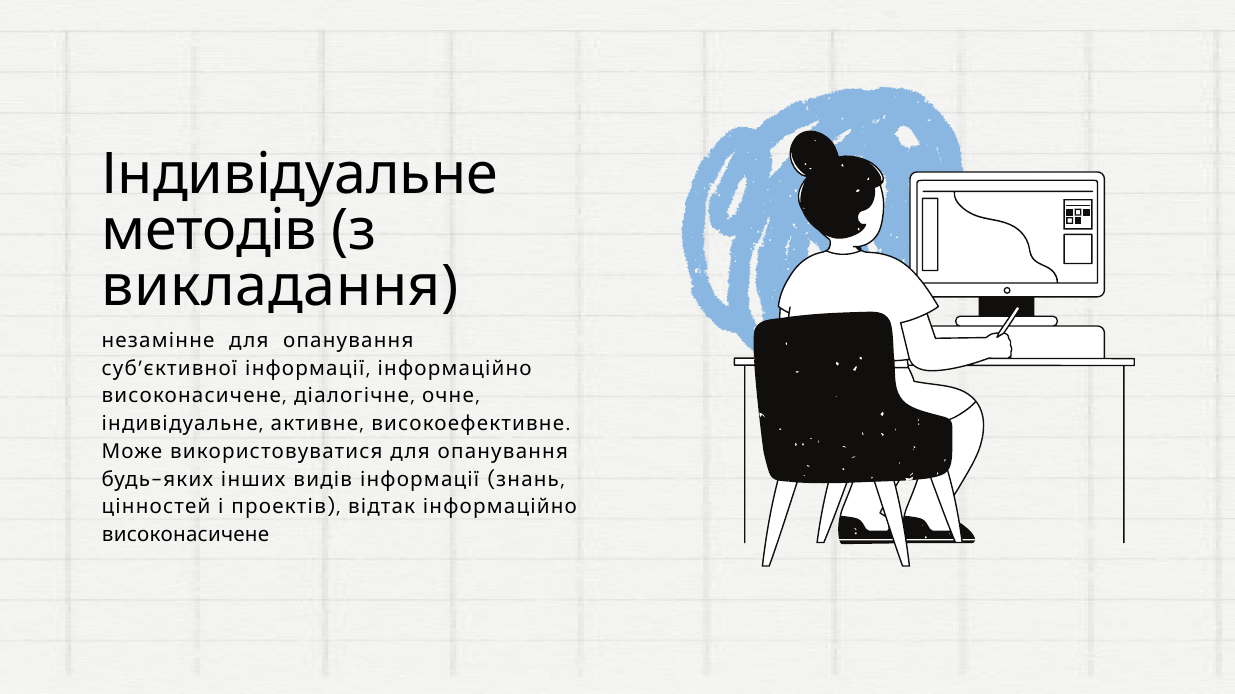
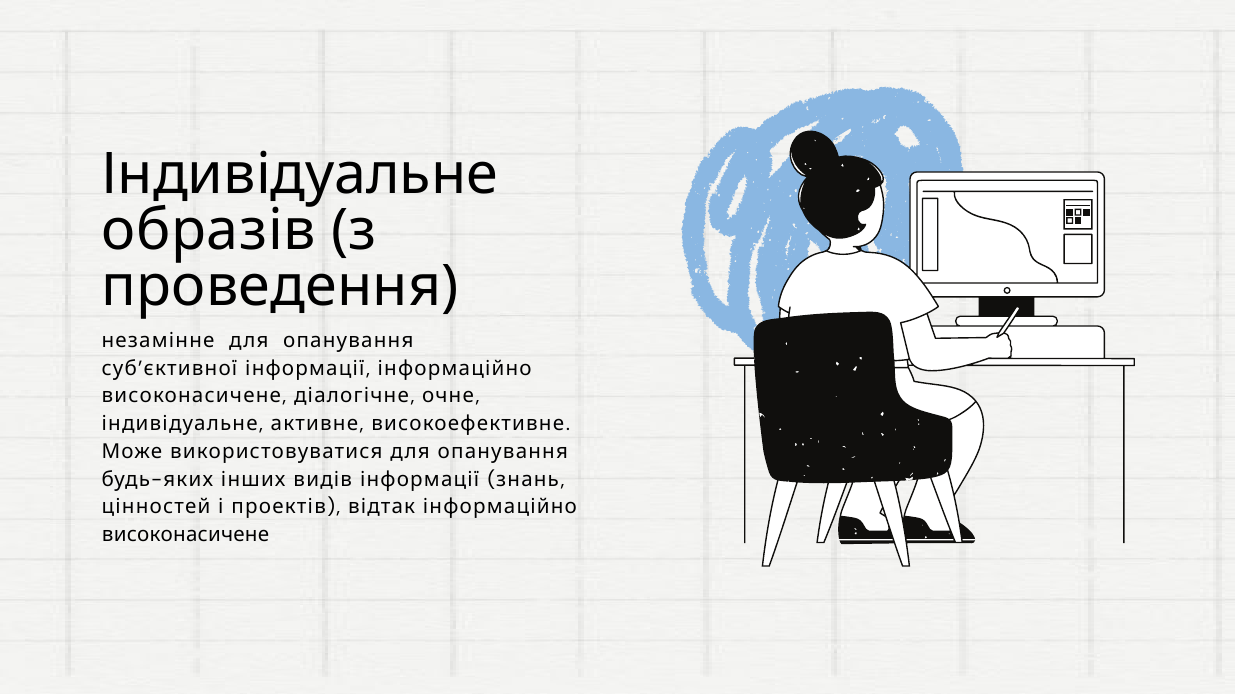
методів: методів -> образів
викладання: викладання -> проведення
